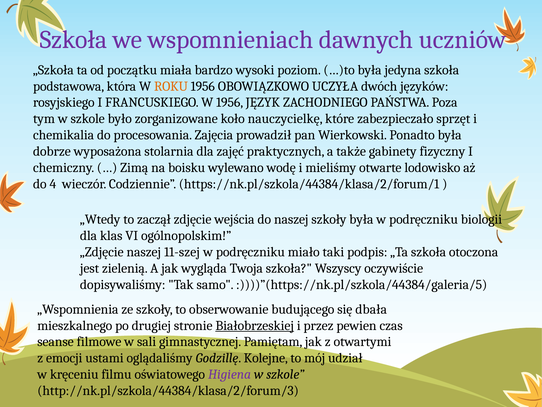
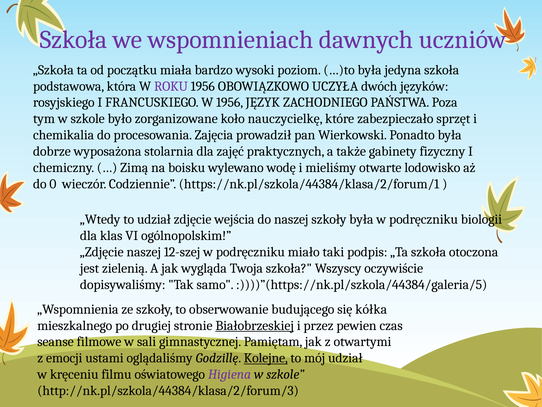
ROKU colour: orange -> purple
4: 4 -> 0
to zaczął: zaczął -> udział
11-szej: 11-szej -> 12-szej
dbała: dbała -> kółka
Kolejne underline: none -> present
